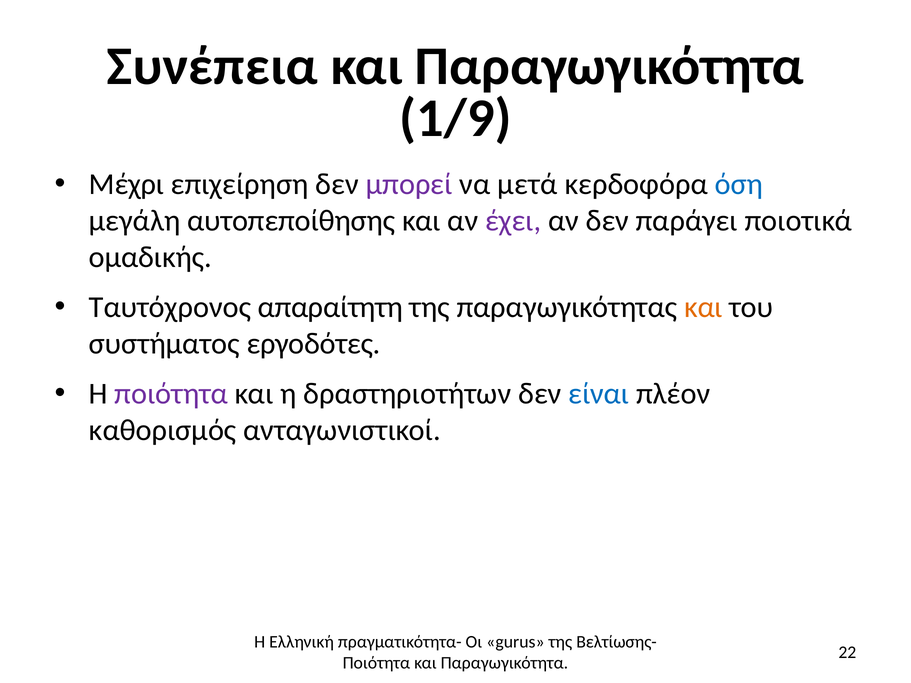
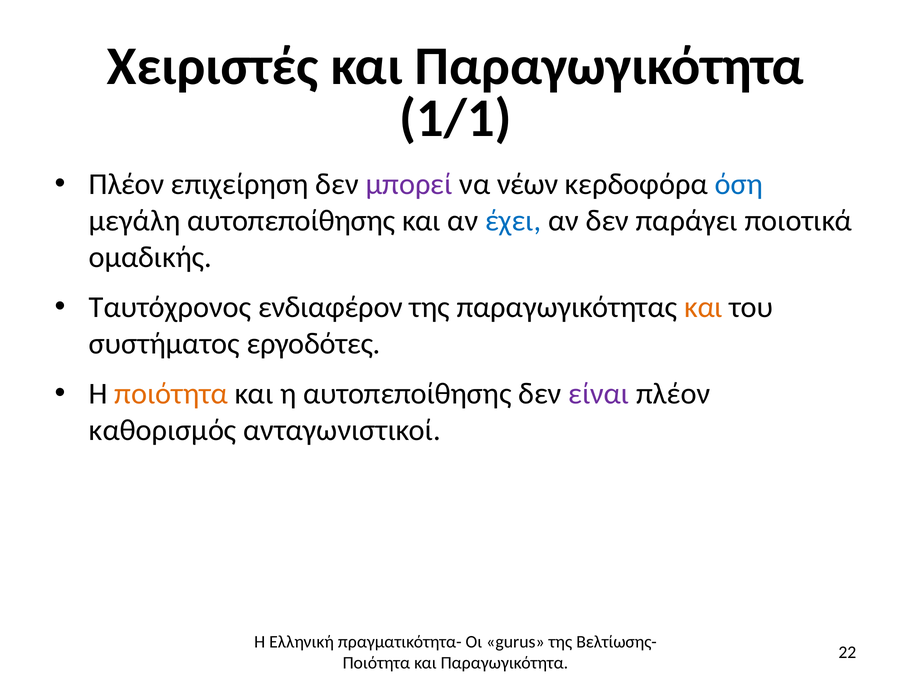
Συνέπεια: Συνέπεια -> Χειριστές
1/9: 1/9 -> 1/1
Μέχρι at (127, 184): Μέχρι -> Πλέον
μετά: μετά -> νέων
έχει colour: purple -> blue
απαραίτητη: απαραίτητη -> ενδιαφέρον
ποιότητα at (171, 394) colour: purple -> orange
η δραστηριοτήτων: δραστηριοτήτων -> αυτοπεποίθησης
είναι colour: blue -> purple
